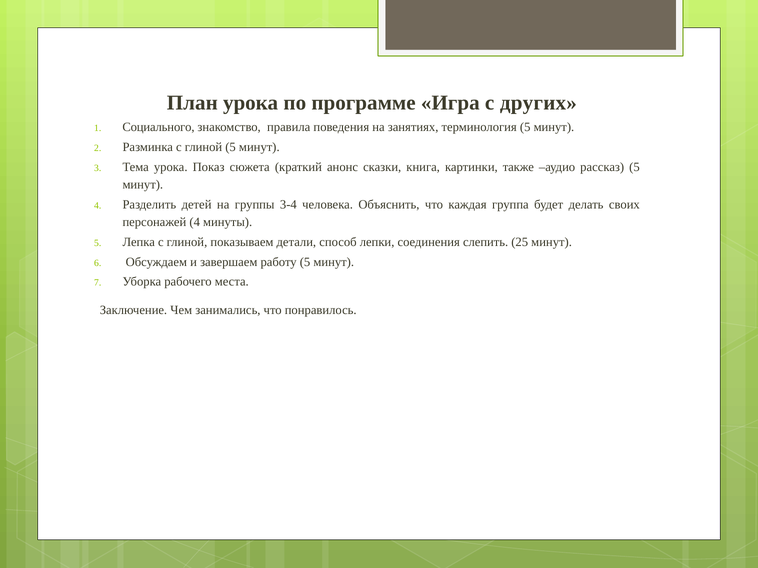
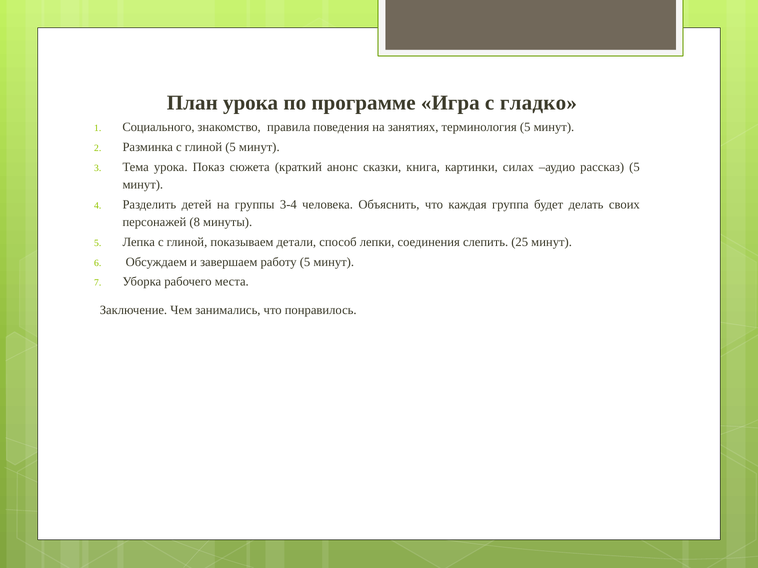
других: других -> гладко
также: также -> силах
персонажей 4: 4 -> 8
